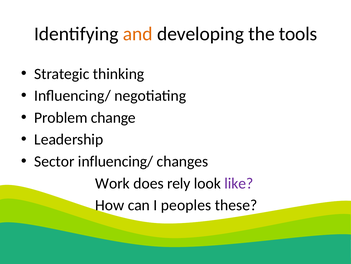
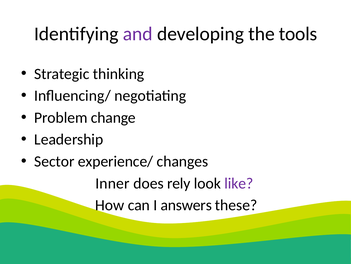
and colour: orange -> purple
Sector influencing/: influencing/ -> experience/
Work: Work -> Inner
peoples: peoples -> answers
